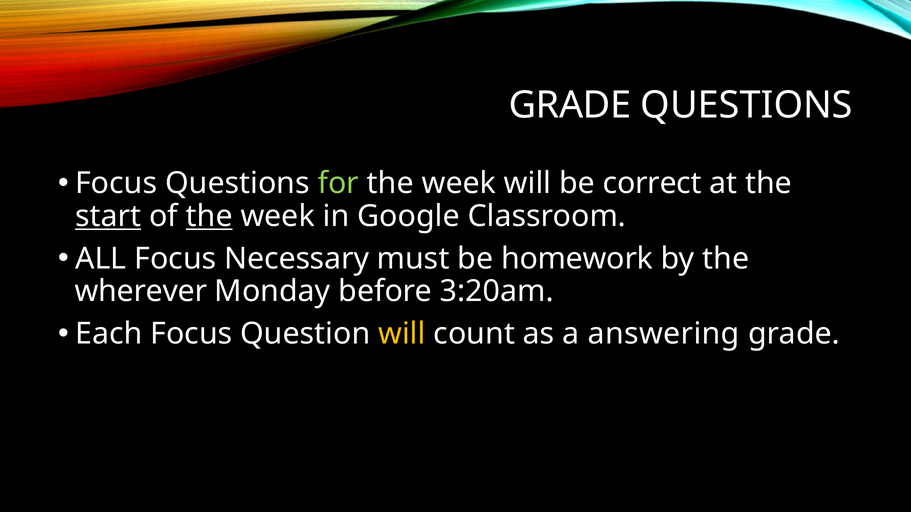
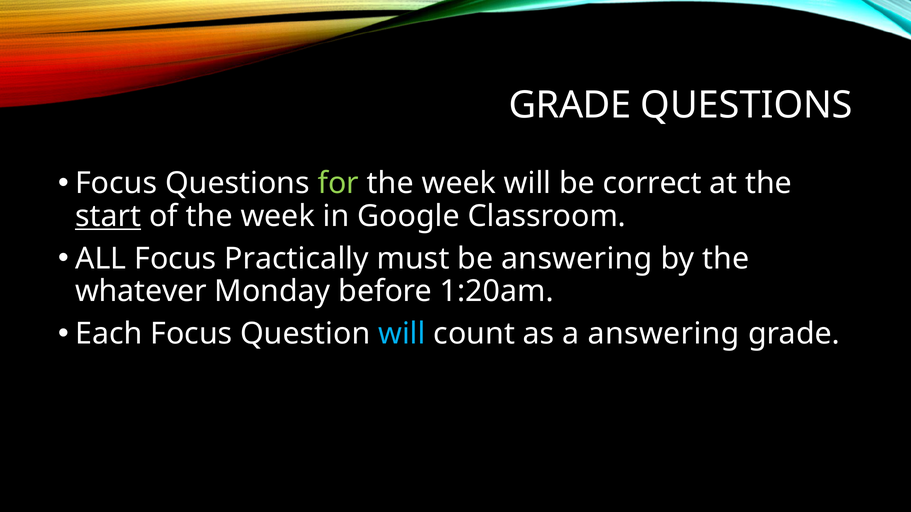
the at (209, 216) underline: present -> none
Necessary: Necessary -> Practically
be homework: homework -> answering
wherever: wherever -> whatever
3:20am: 3:20am -> 1:20am
will at (402, 334) colour: yellow -> light blue
